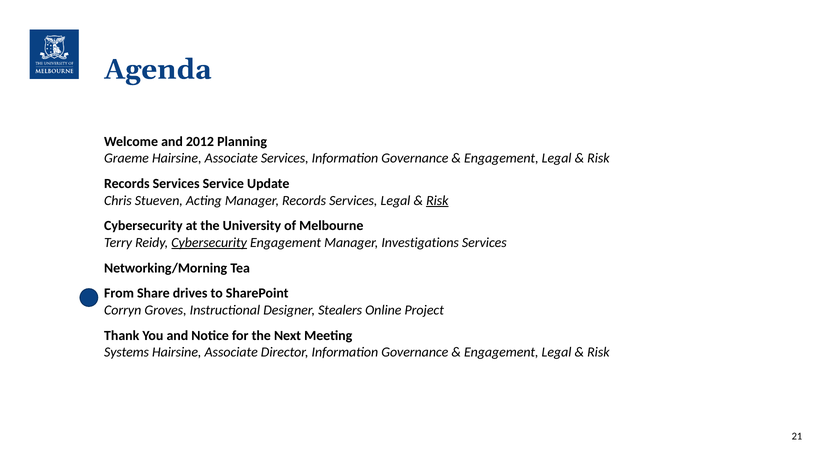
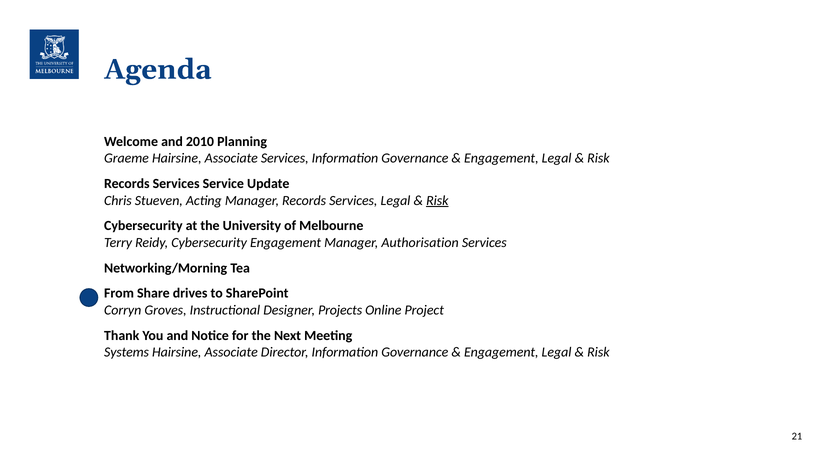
2012: 2012 -> 2010
Cybersecurity at (209, 242) underline: present -> none
Investigations: Investigations -> Authorisation
Stealers: Stealers -> Projects
